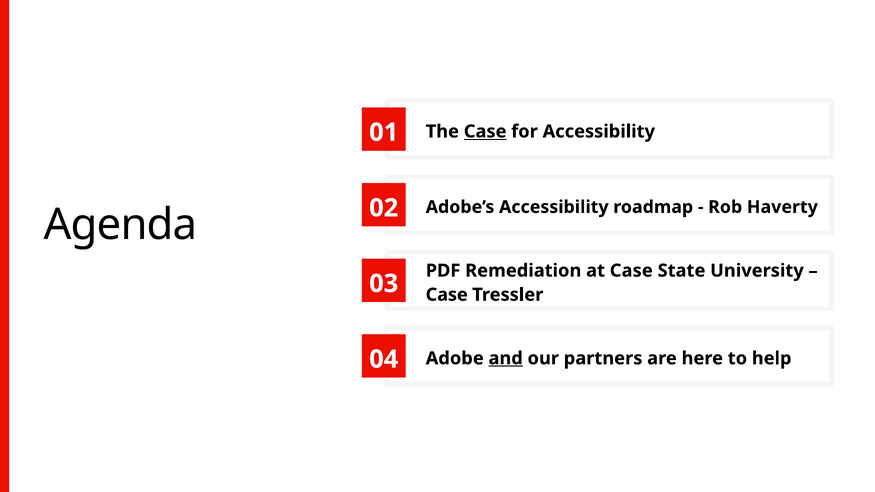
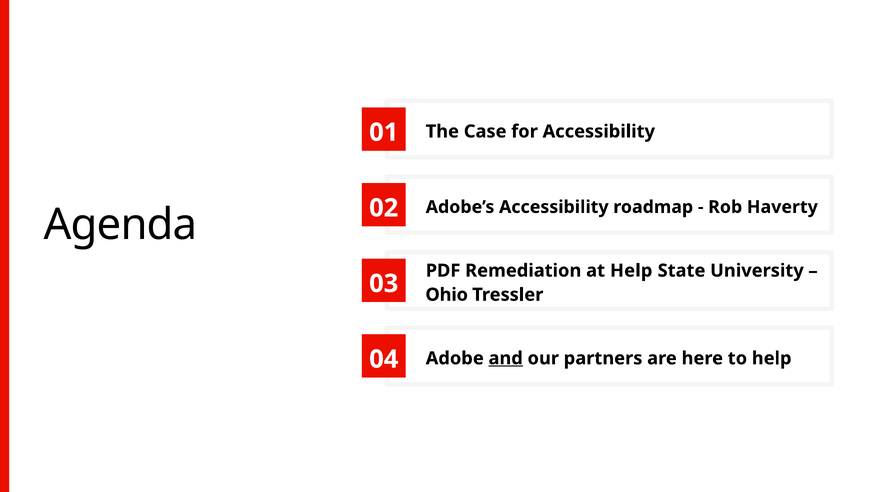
Case at (485, 132) underline: present -> none
at Case: Case -> Help
Case at (447, 295): Case -> Ohio
